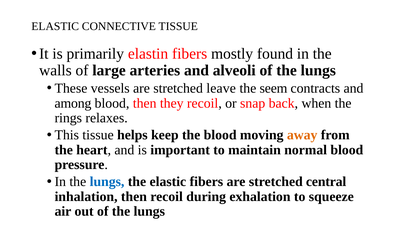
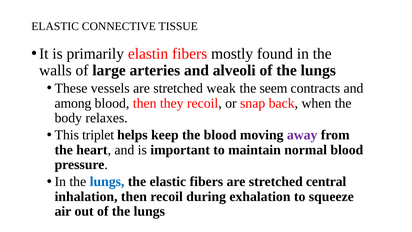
leave: leave -> weak
rings: rings -> body
This tissue: tissue -> triplet
away colour: orange -> purple
